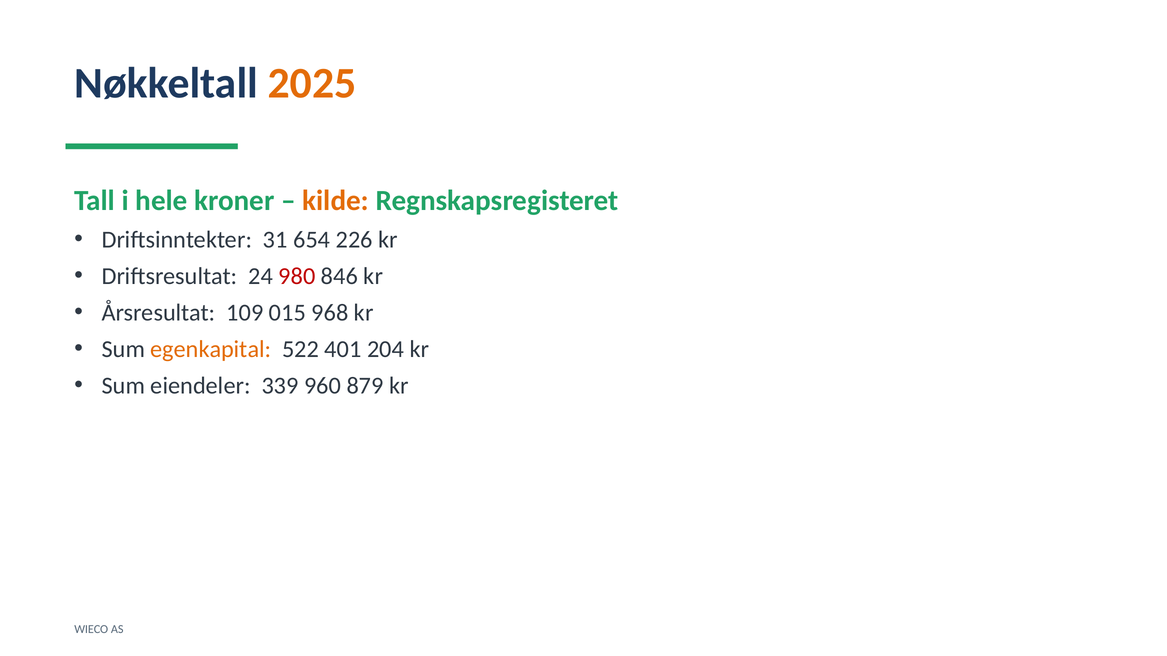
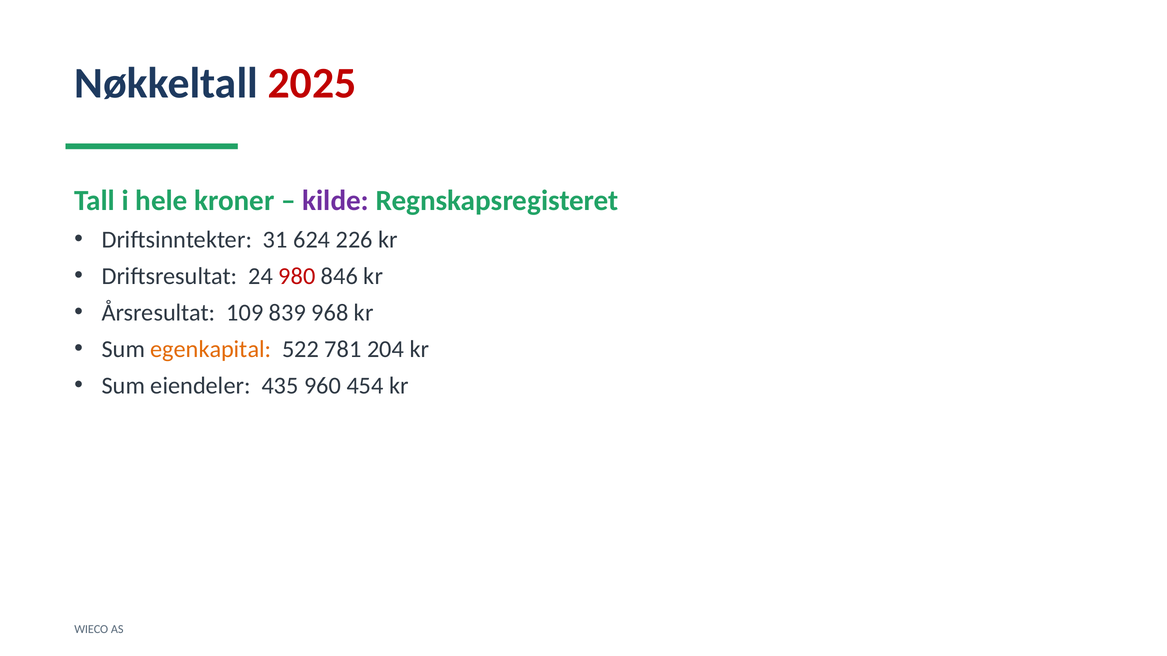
2025 colour: orange -> red
kilde colour: orange -> purple
654: 654 -> 624
015: 015 -> 839
401: 401 -> 781
339: 339 -> 435
879: 879 -> 454
